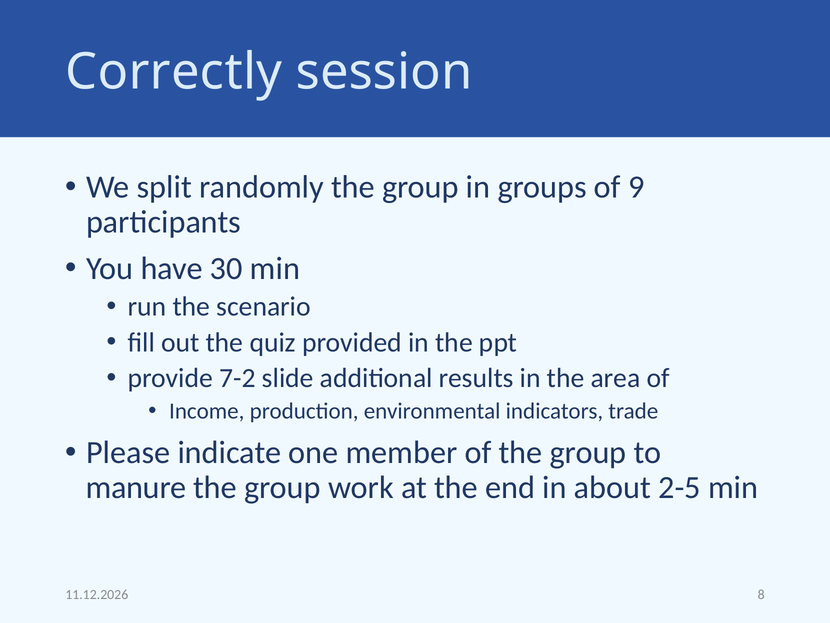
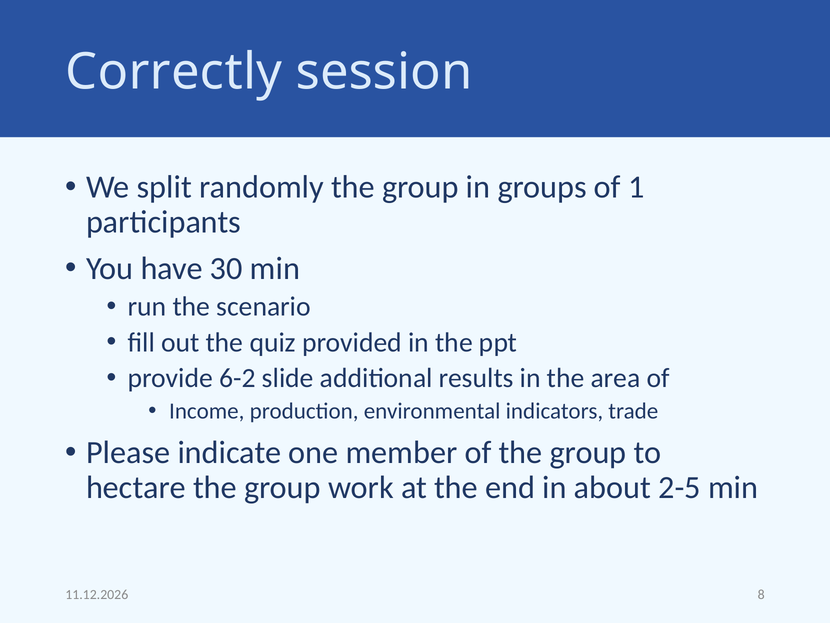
9: 9 -> 1
7-2: 7-2 -> 6-2
manure: manure -> hectare
